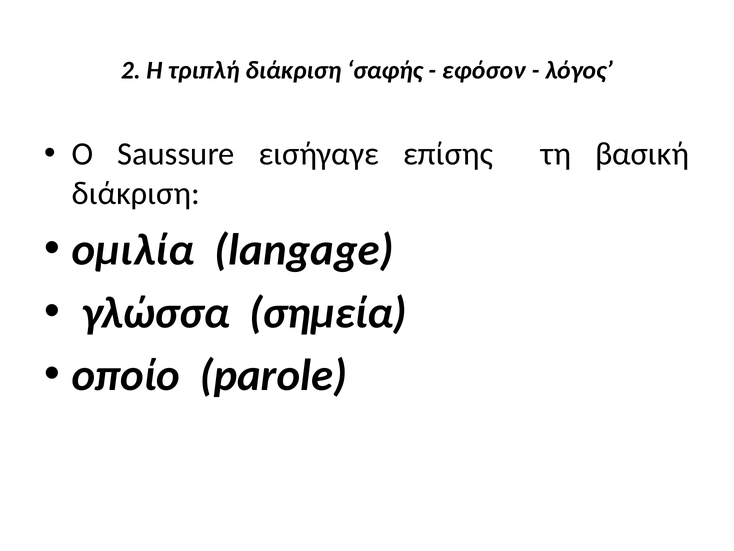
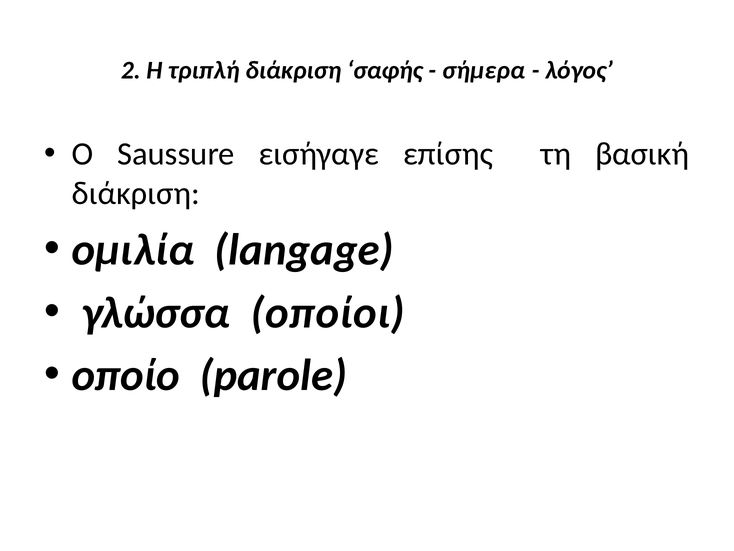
εφόσον: εφόσον -> σήμερα
σημεία: σημεία -> οποίοι
